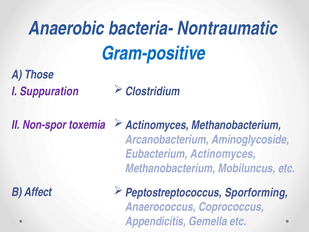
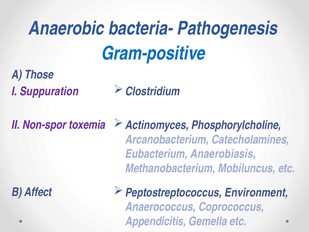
Nontraumatic: Nontraumatic -> Pathogenesis
Methanobacterium at (236, 125): Methanobacterium -> Phosphorylcholine
Aminoglycoside: Aminoglycoside -> Catecholamines
Eubacterium Actinomyces: Actinomyces -> Anaerobiasis
Sporforming: Sporforming -> Environment
